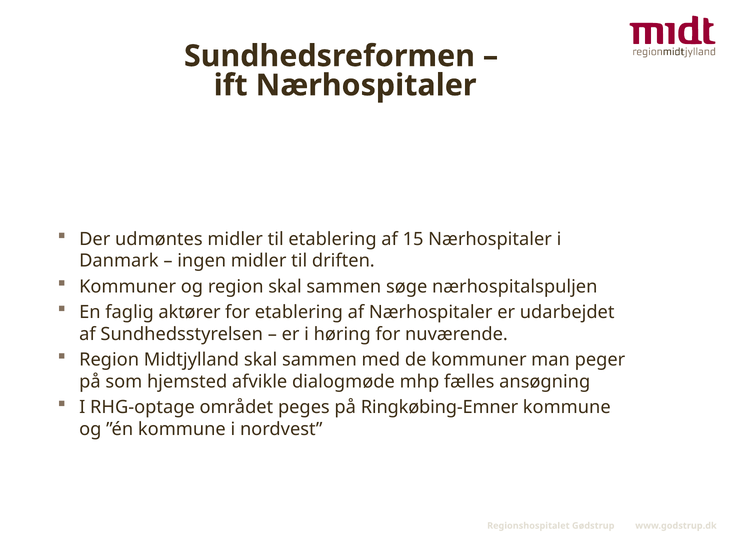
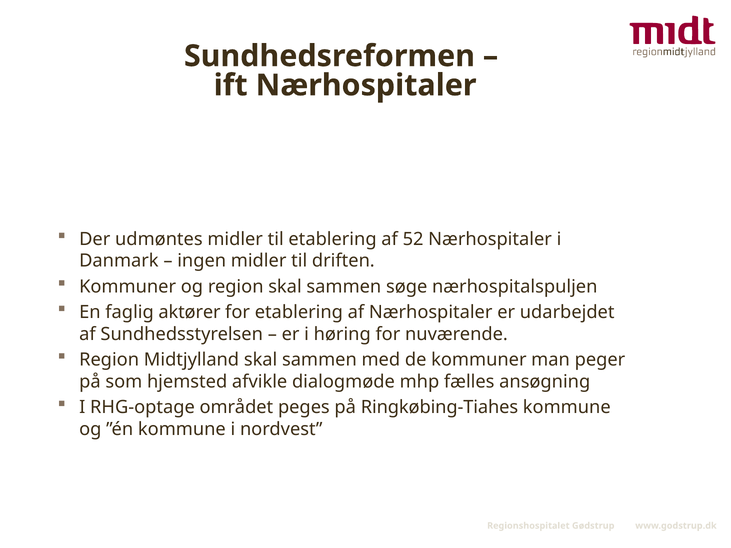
15: 15 -> 52
Ringkøbing-Emner: Ringkøbing-Emner -> Ringkøbing-Tiahes
